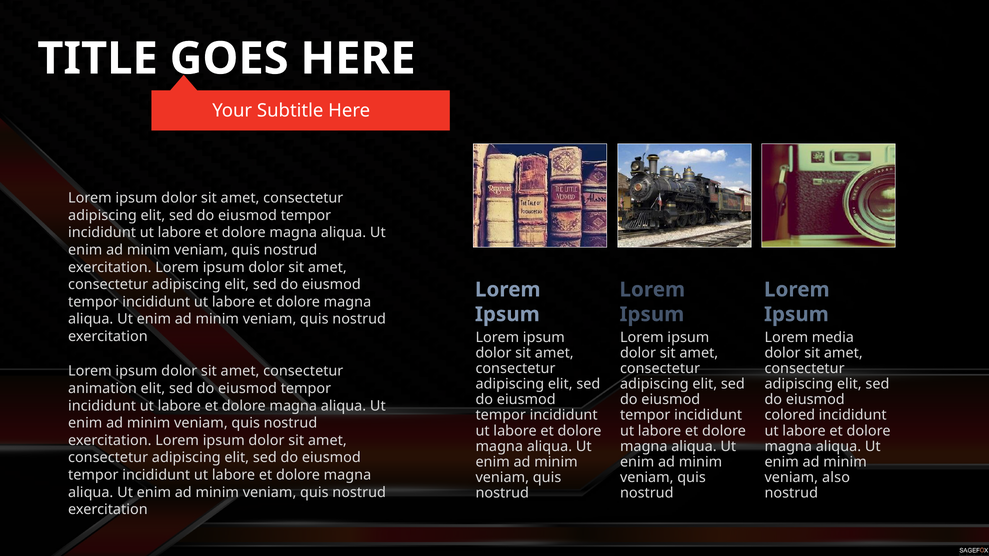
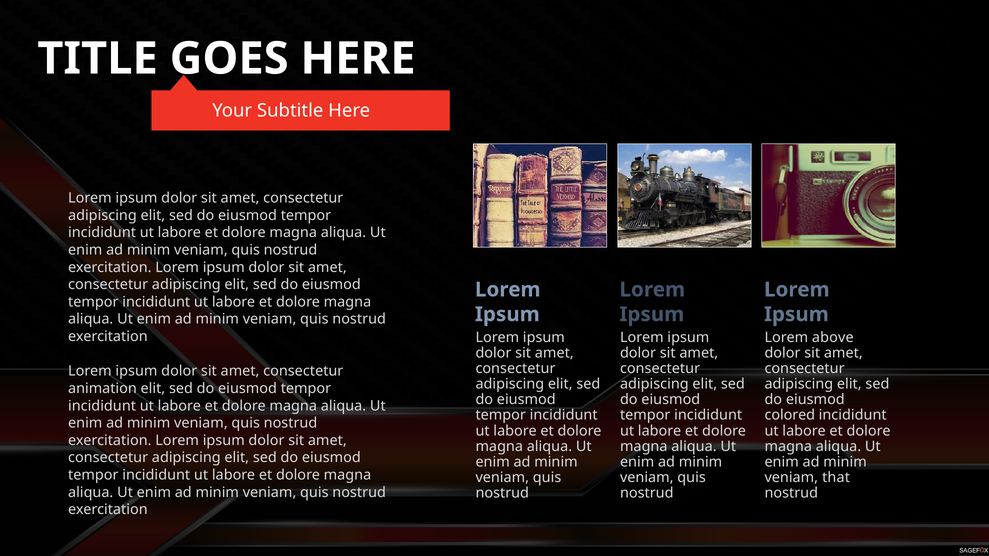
media: media -> above
also: also -> that
